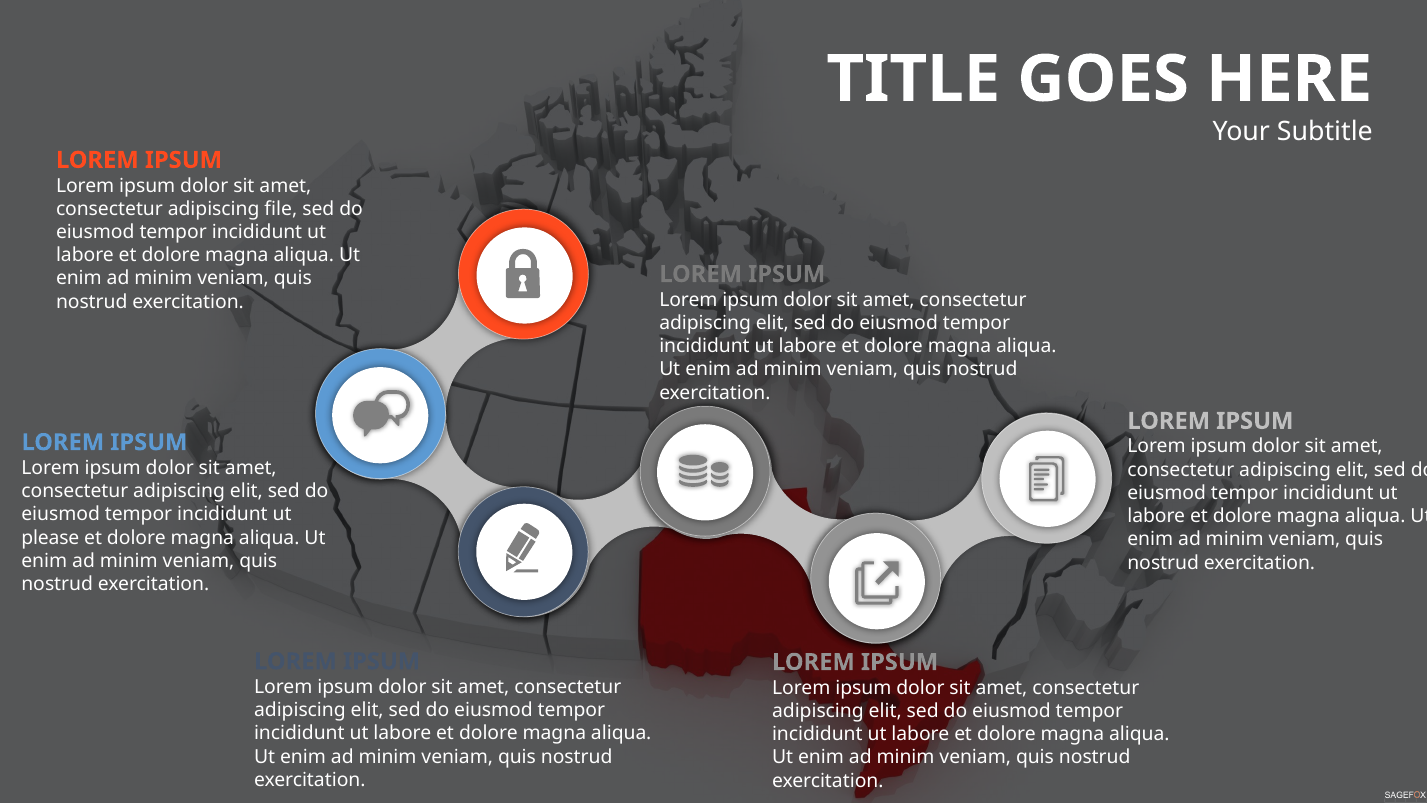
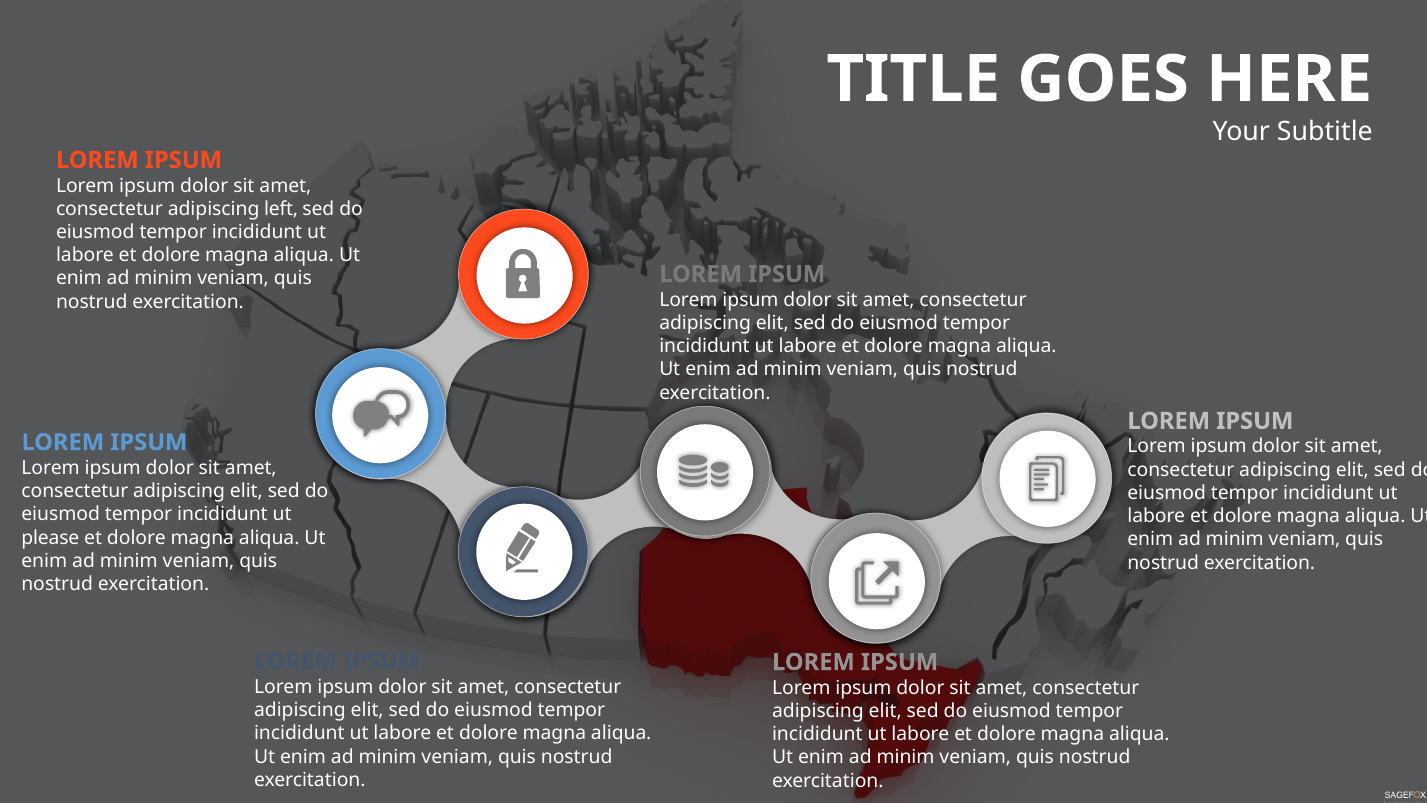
file: file -> left
